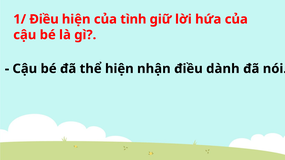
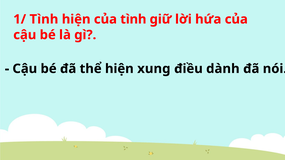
1/ Điều: Điều -> Tình
nhận: nhận -> xung
